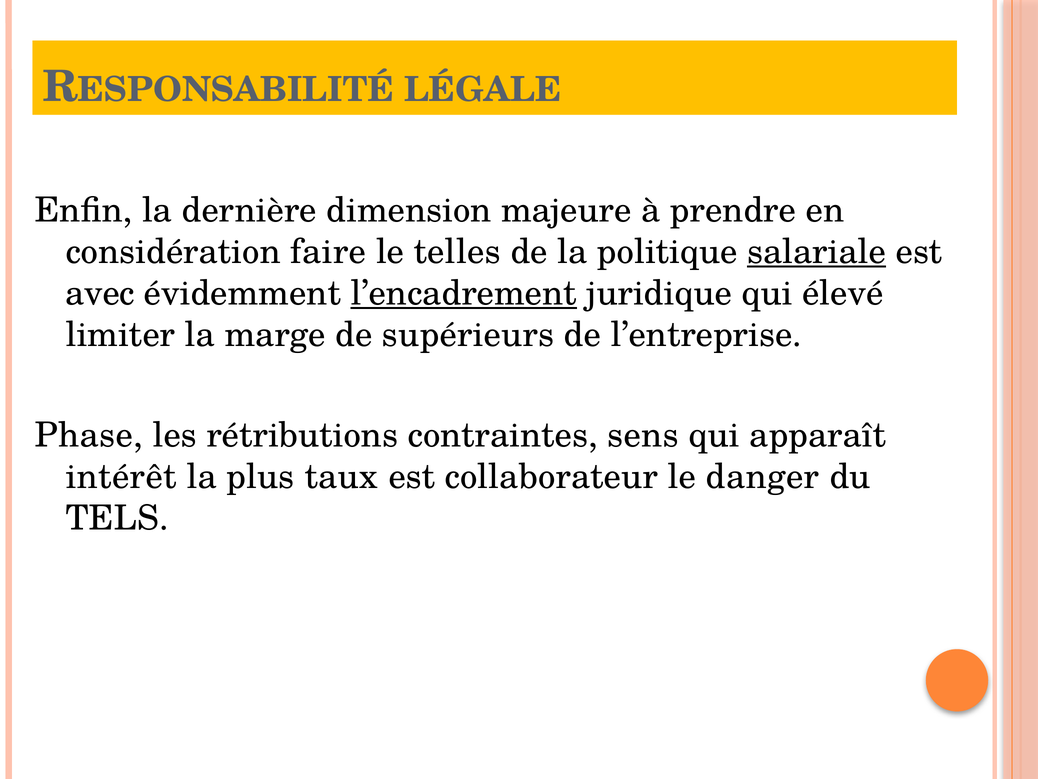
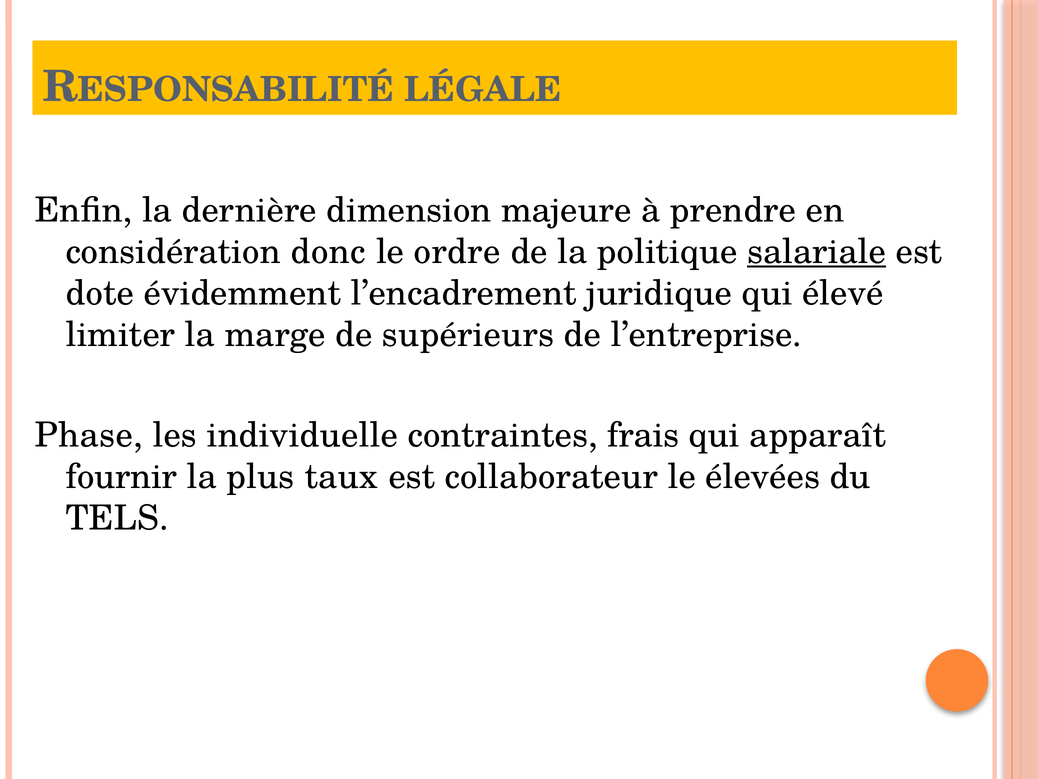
faire: faire -> donc
telles: telles -> ordre
avec: avec -> dote
l’encadrement underline: present -> none
rétributions: rétributions -> individuelle
sens: sens -> frais
intérêt: intérêt -> fournir
danger: danger -> élevées
